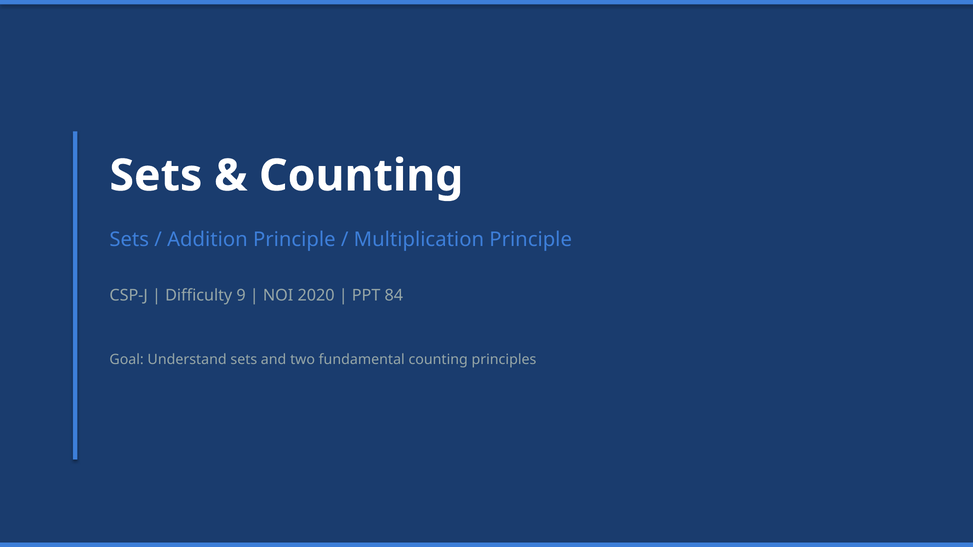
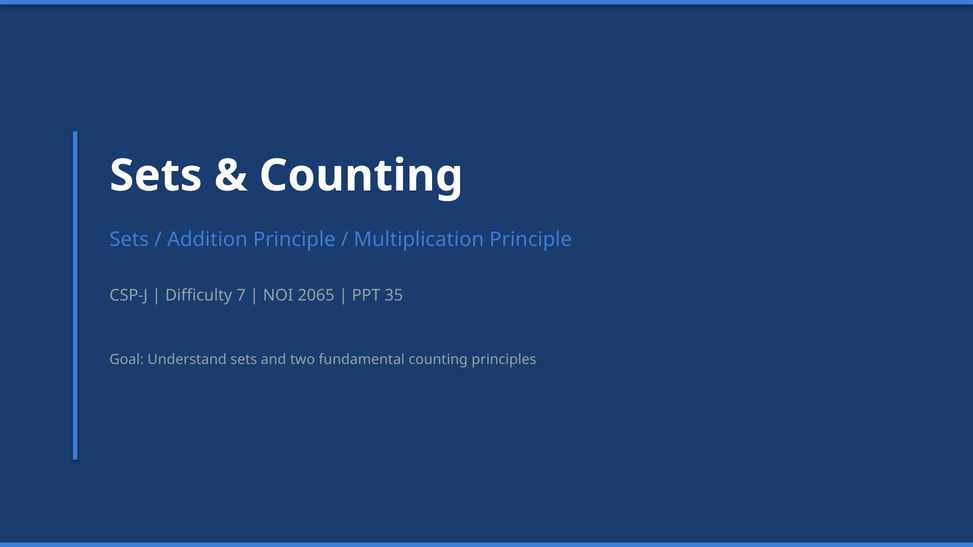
9: 9 -> 7
2020: 2020 -> 2065
84: 84 -> 35
